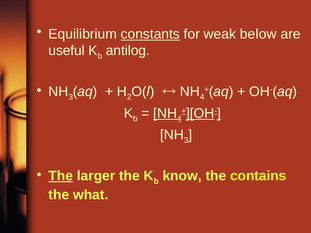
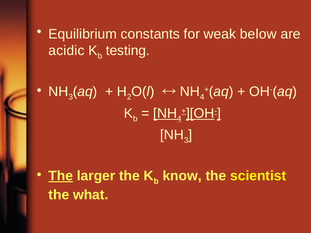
constants underline: present -> none
useful: useful -> acidic
antilog: antilog -> testing
contains: contains -> scientist
